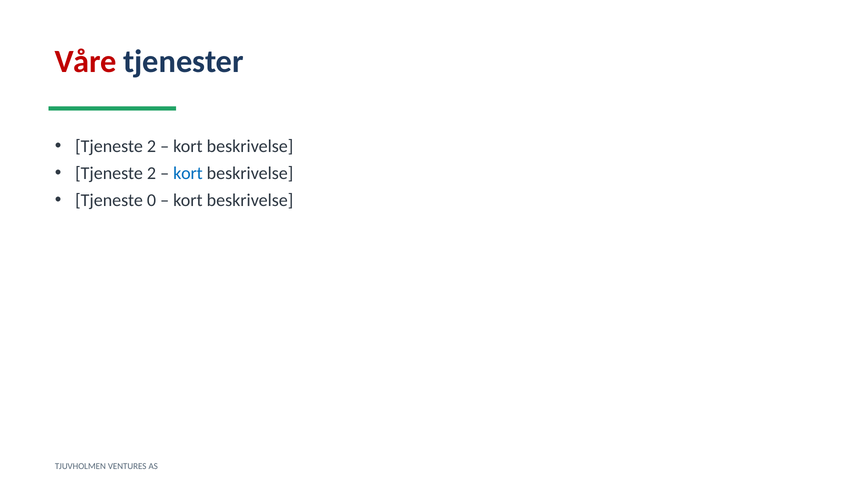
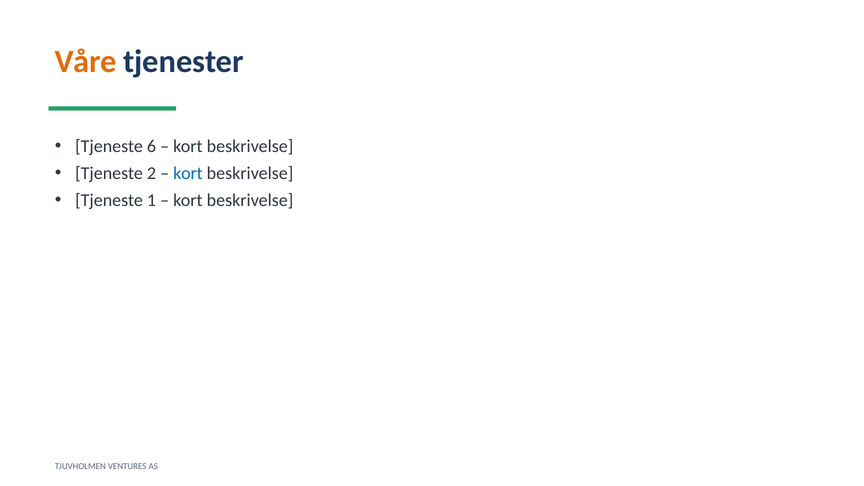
Våre colour: red -> orange
2 at (151, 146): 2 -> 6
0: 0 -> 1
